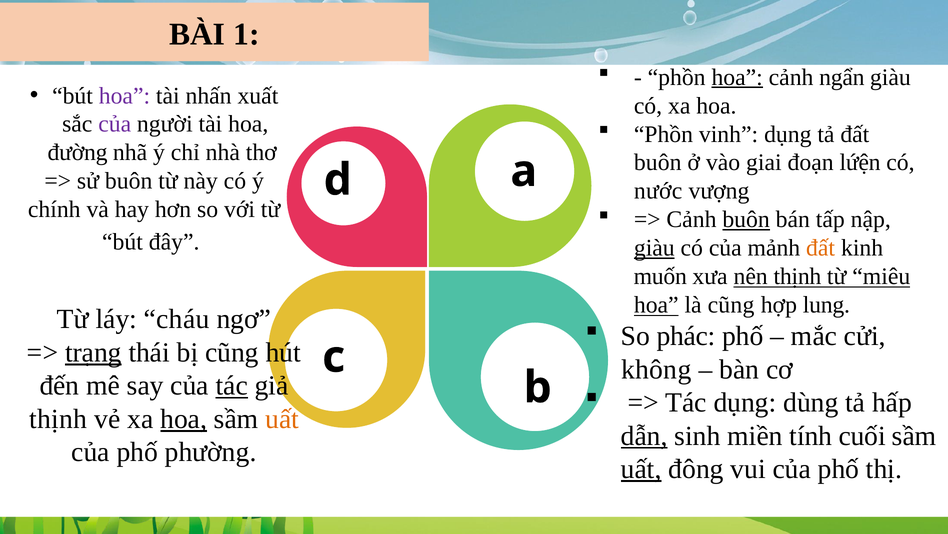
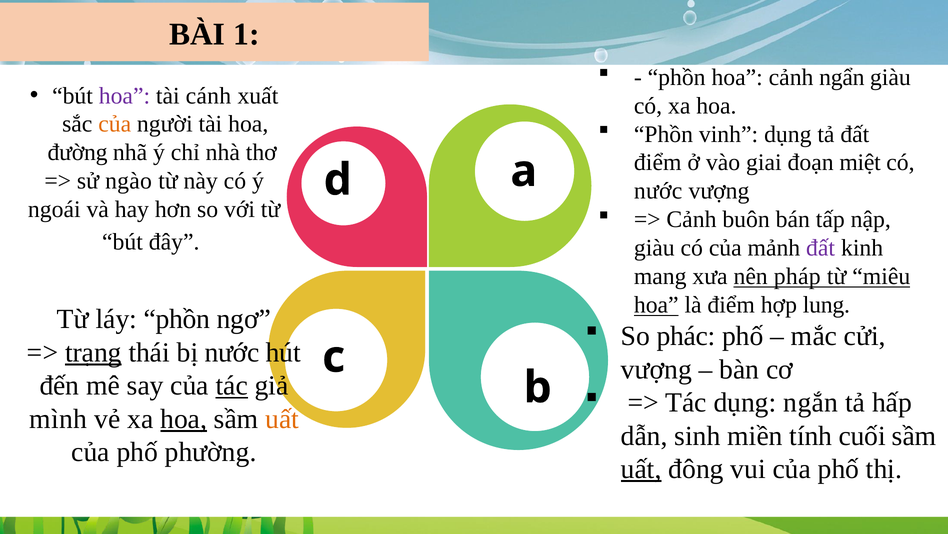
hoa at (737, 77) underline: present -> none
nhấn: nhấn -> cánh
của at (115, 124) colour: purple -> orange
buôn at (658, 162): buôn -> điểm
lứện: lứện -> miệt
sử buôn: buôn -> ngào
chính: chính -> ngoái
buôn at (746, 219) underline: present -> none
giàu at (654, 248) underline: present -> none
đất at (821, 248) colour: orange -> purple
muốn: muốn -> mang
nên thịnh: thịnh -> pháp
là cũng: cũng -> điểm
láy cháu: cháu -> phồn
bị cũng: cũng -> nước
không at (656, 369): không -> vượng
dùng: dùng -> ngắn
thịnh at (58, 418): thịnh -> mình
dẫn underline: present -> none
